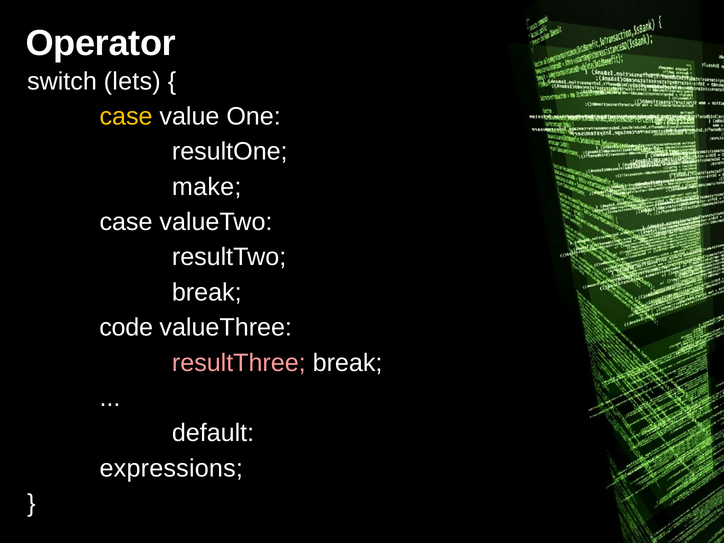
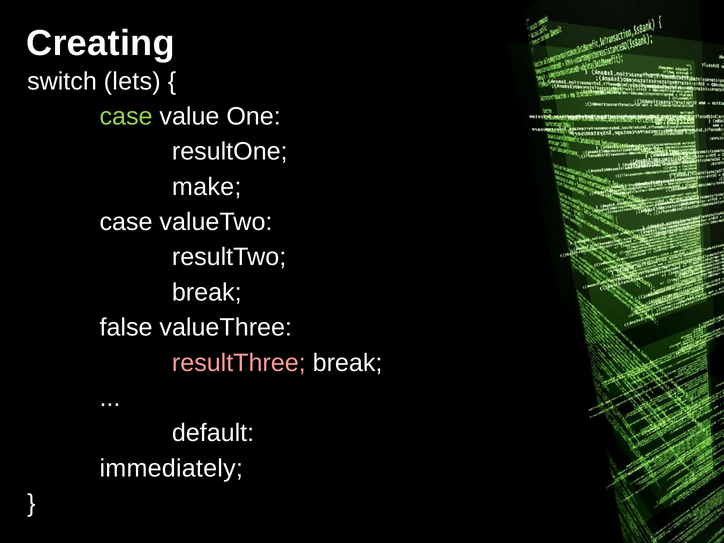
Operator: Operator -> Creating
case at (126, 116) colour: yellow -> light green
code: code -> false
expressions: expressions -> immediately
